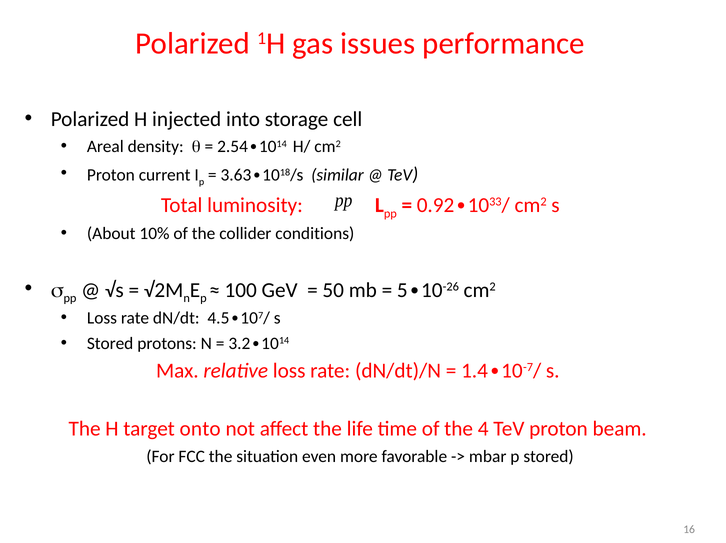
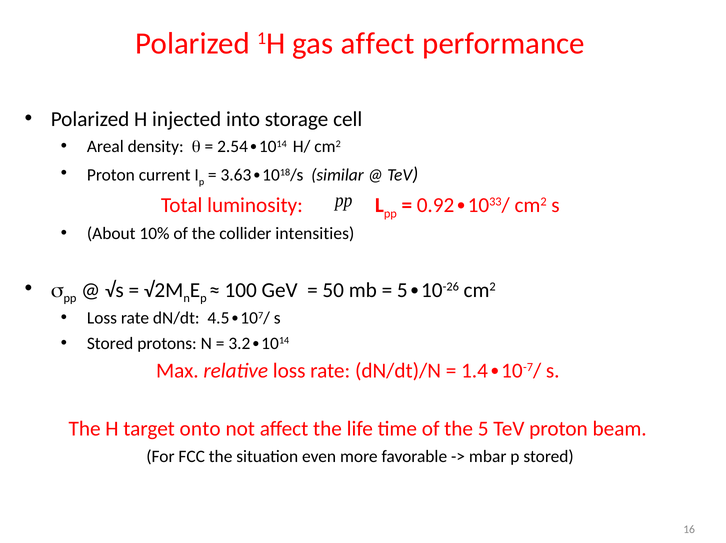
gas issues: issues -> affect
conditions: conditions -> intensities
the 4: 4 -> 5
